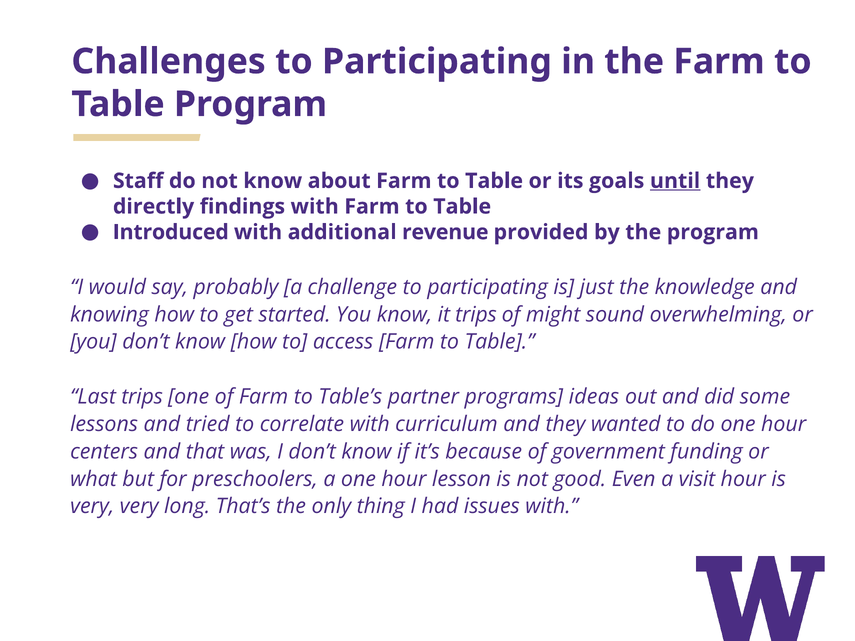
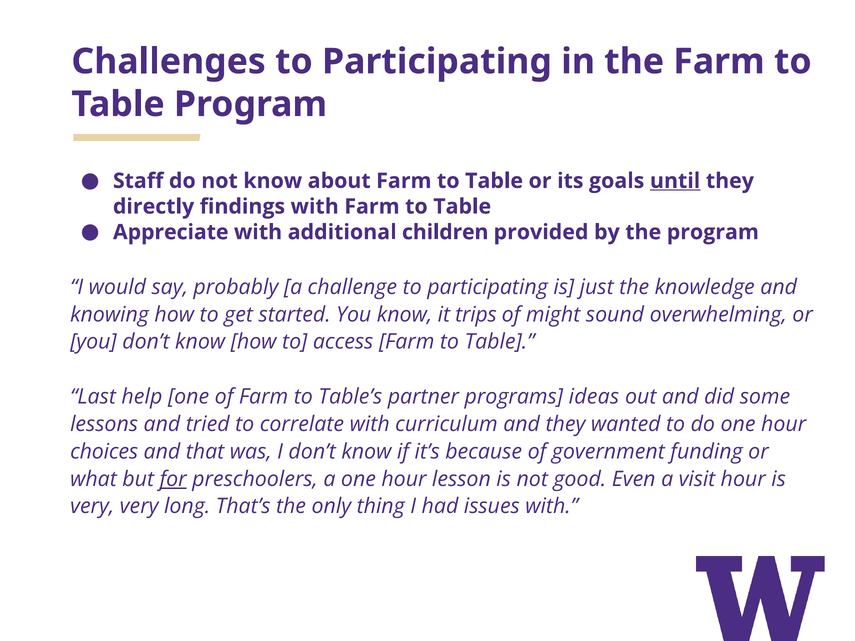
Introduced: Introduced -> Appreciate
revenue: revenue -> children
Last trips: trips -> help
centers: centers -> choices
for underline: none -> present
